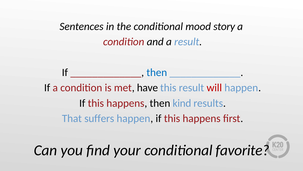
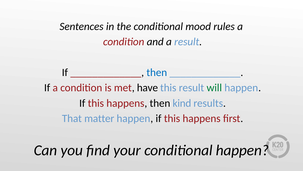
story: story -> rules
will colour: red -> green
suffers: suffers -> matter
conditional favorite: favorite -> happen
